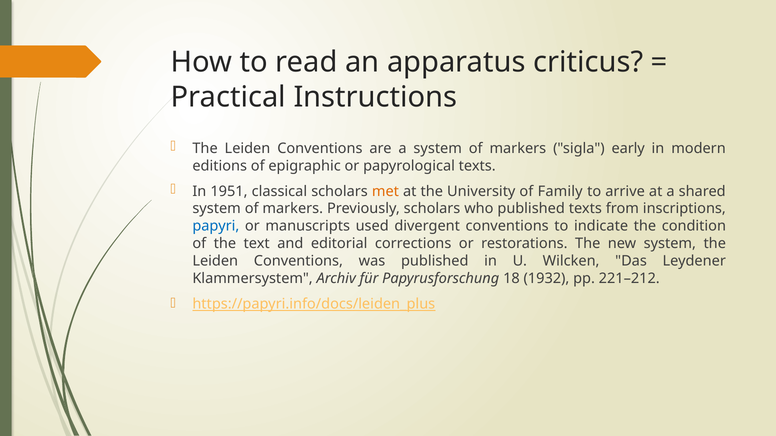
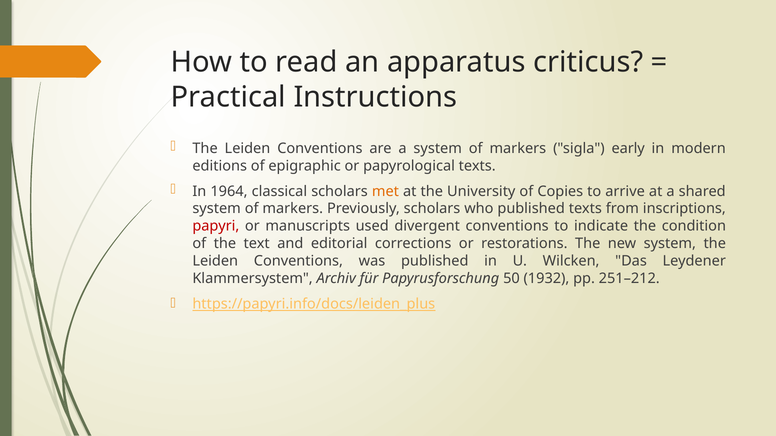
1951: 1951 -> 1964
Family: Family -> Copies
papyri colour: blue -> red
18: 18 -> 50
221–212: 221–212 -> 251–212
